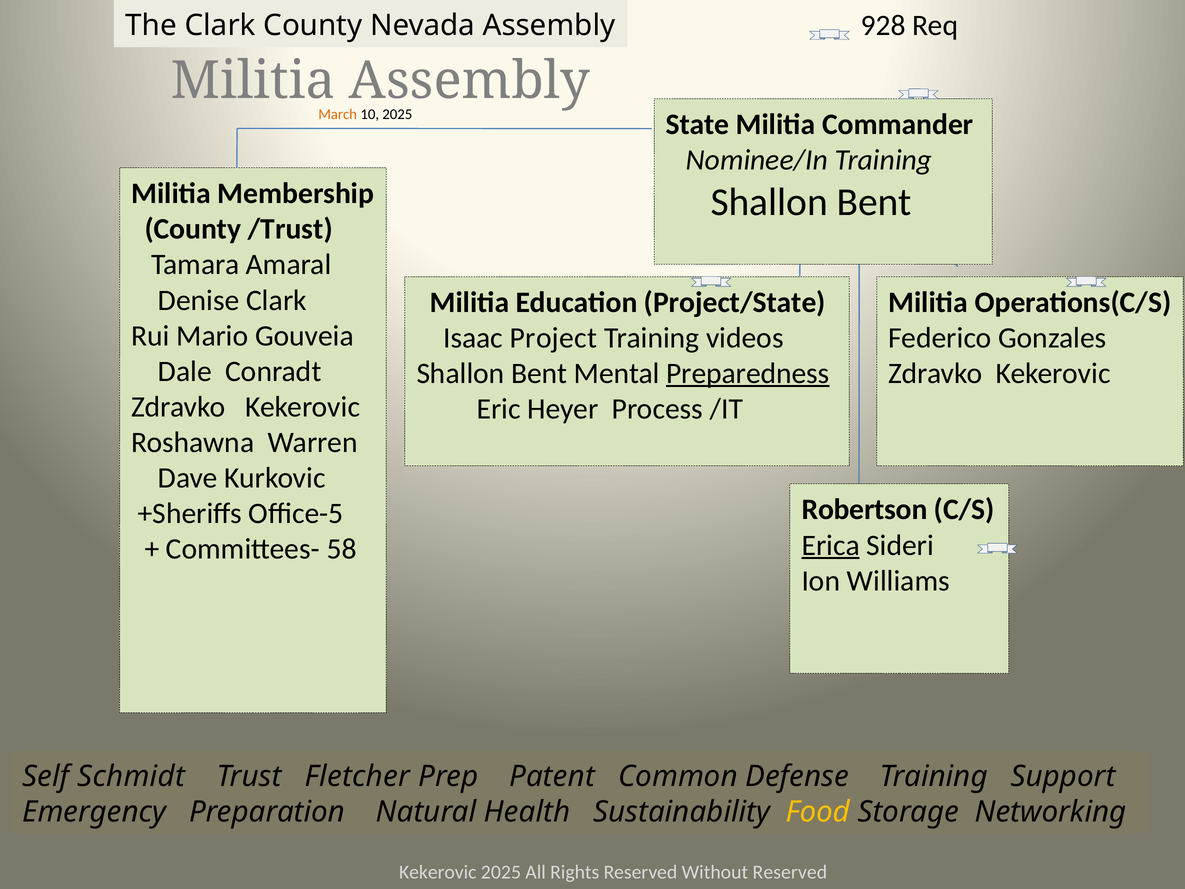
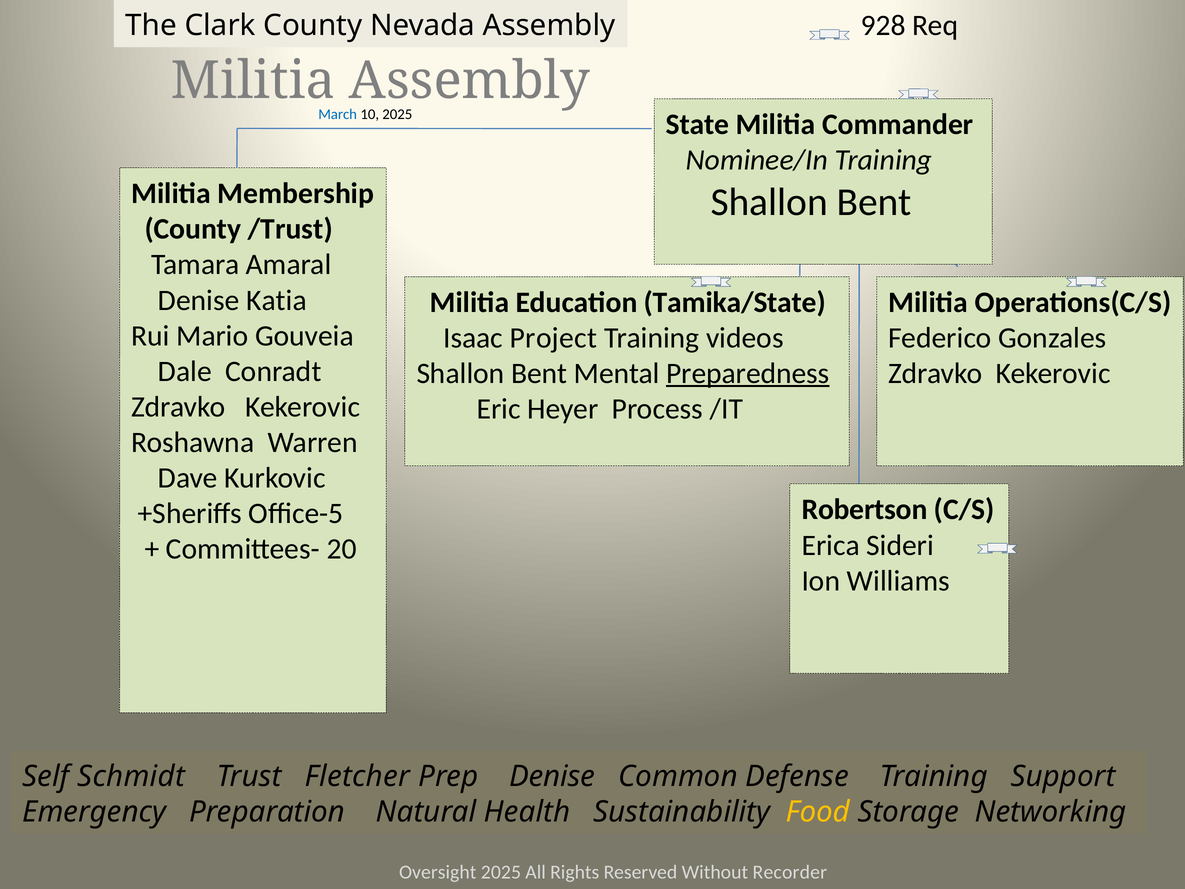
March colour: orange -> blue
Denise Clark: Clark -> Katia
Project/State: Project/State -> Tamika/State
Erica underline: present -> none
58: 58 -> 20
Prep Patent: Patent -> Denise
Kekerovic at (438, 872): Kekerovic -> Oversight
Without Reserved: Reserved -> Recorder
